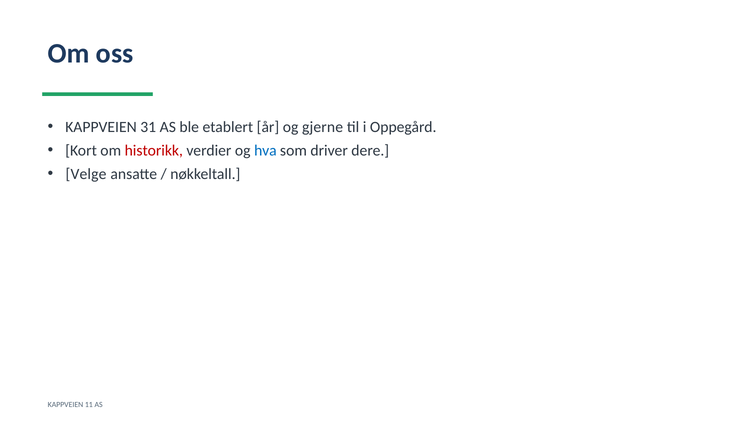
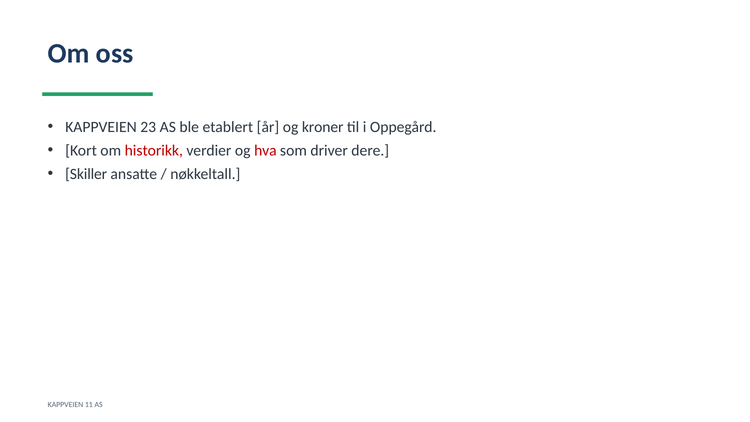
31: 31 -> 23
gjerne: gjerne -> kroner
hva colour: blue -> red
Velge: Velge -> Skiller
